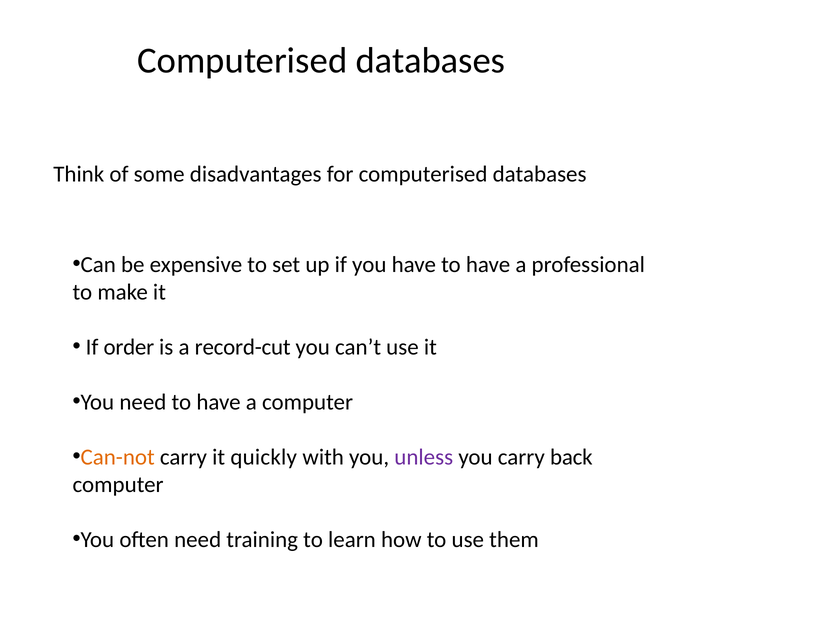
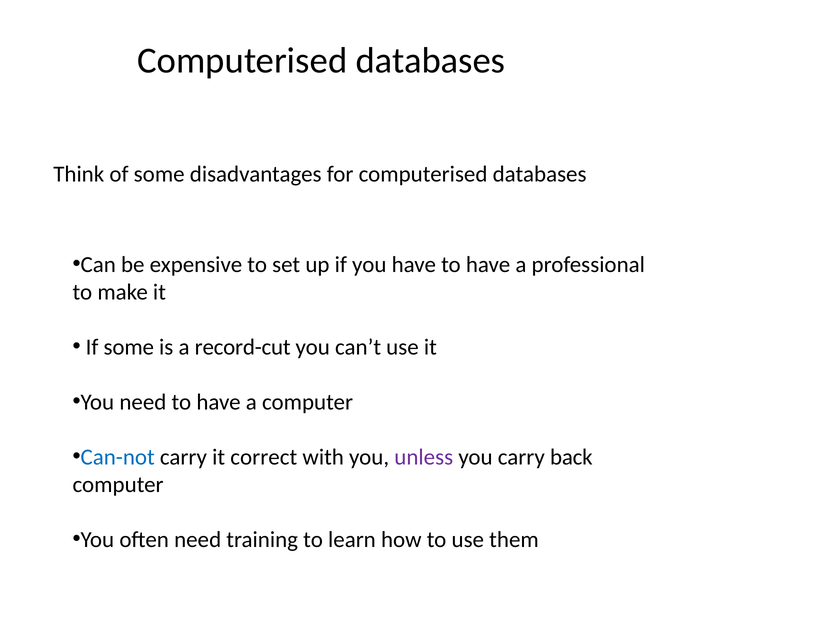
If order: order -> some
Can-not colour: orange -> blue
quickly: quickly -> correct
